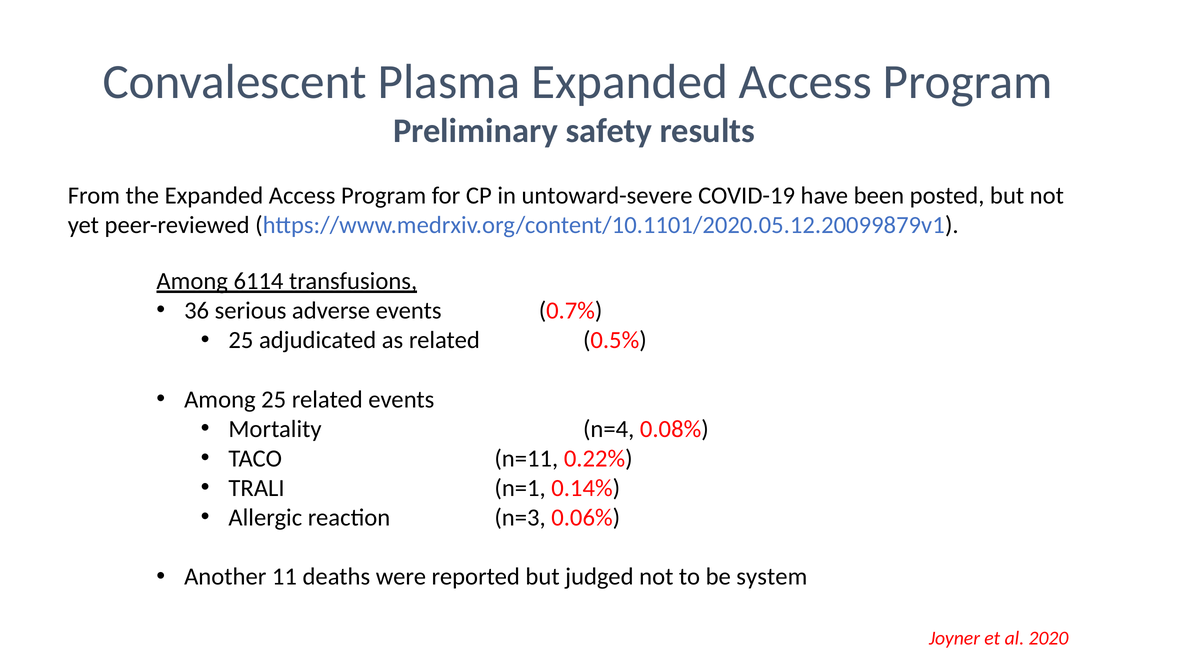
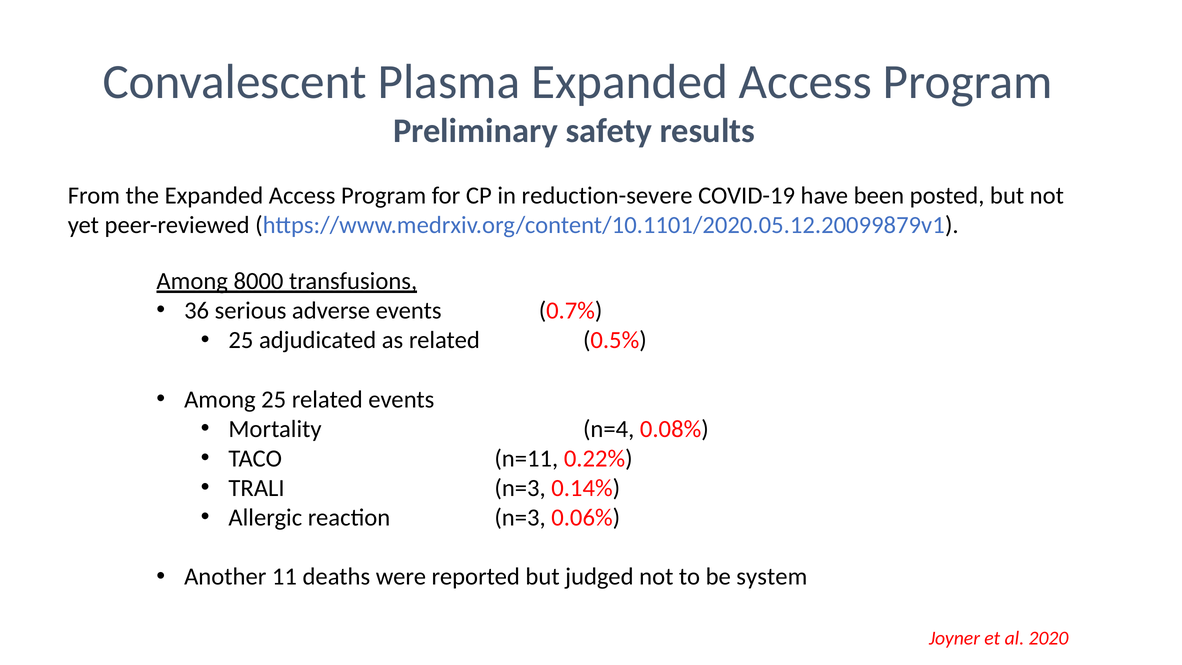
untoward-severe: untoward-severe -> reduction-severe
6114: 6114 -> 8000
TRALI n=1: n=1 -> n=3
